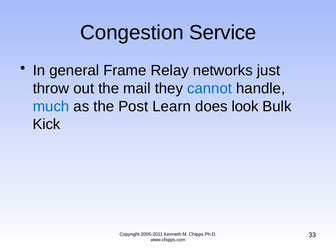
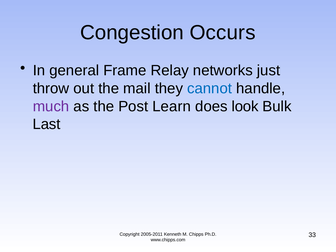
Service: Service -> Occurs
much colour: blue -> purple
Kick: Kick -> Last
